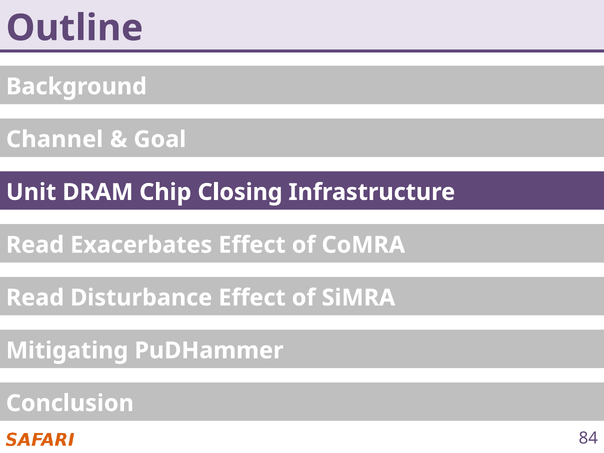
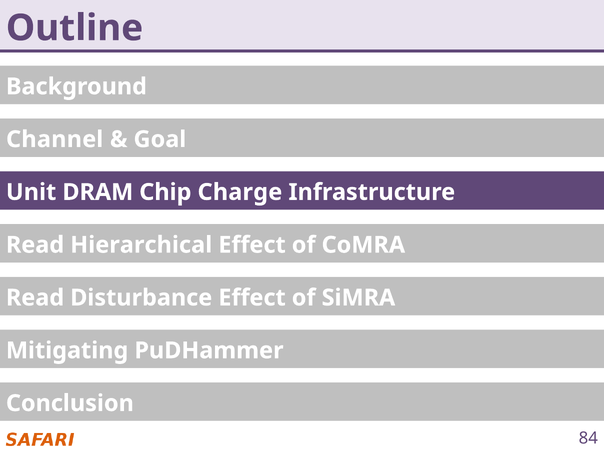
Closing: Closing -> Charge
Exacerbates: Exacerbates -> Hierarchical
